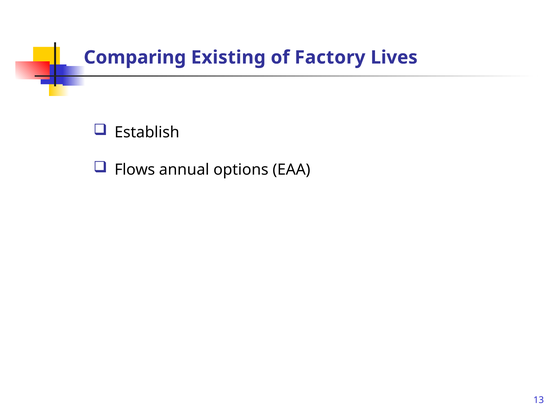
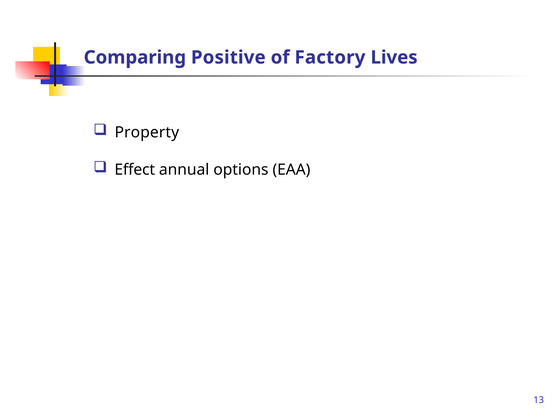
Existing: Existing -> Positive
Establish: Establish -> Property
Flows: Flows -> Effect
